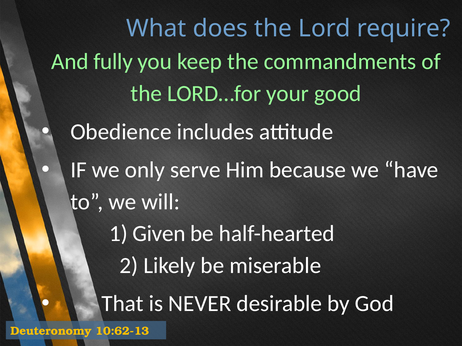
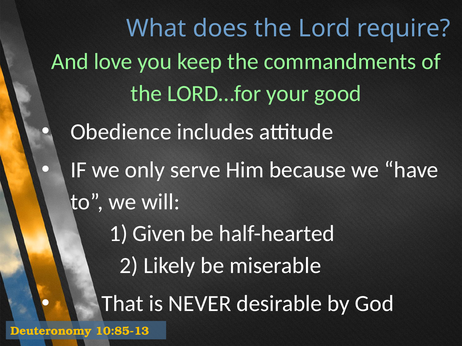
fully: fully -> love
10:62-13: 10:62-13 -> 10:85-13
